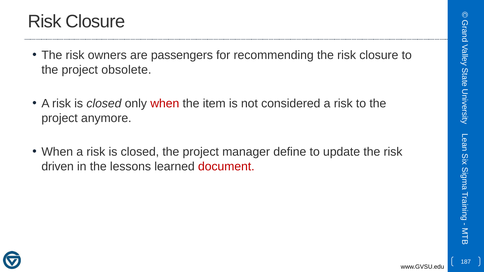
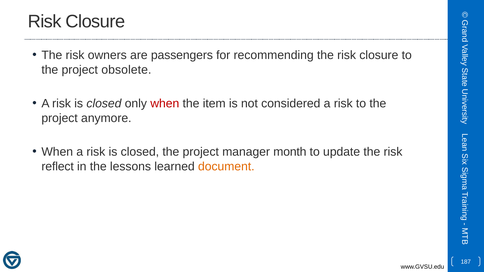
define: define -> month
driven: driven -> reflect
document colour: red -> orange
